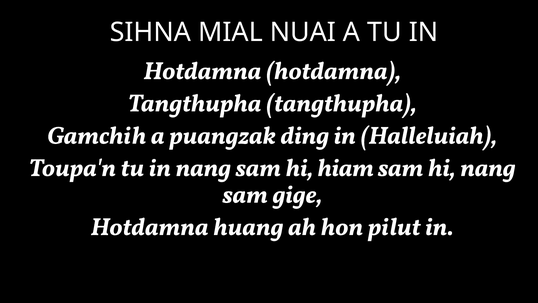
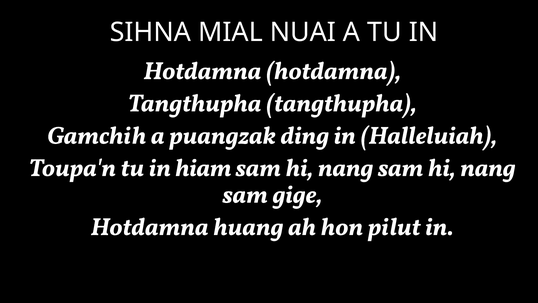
in nang: nang -> hiam
hiam at (346, 168): hiam -> nang
